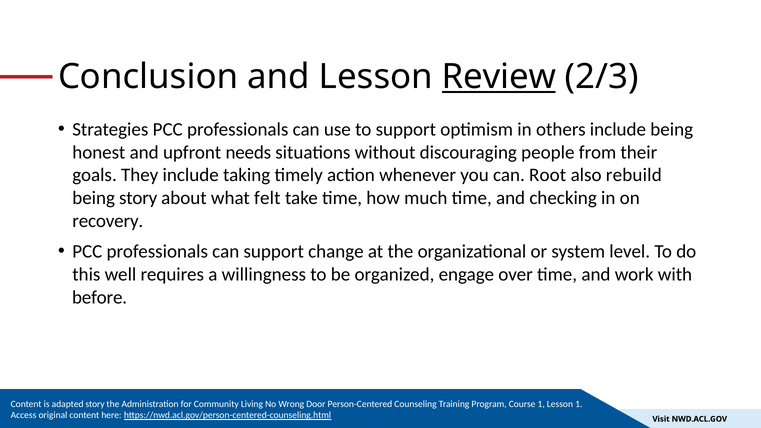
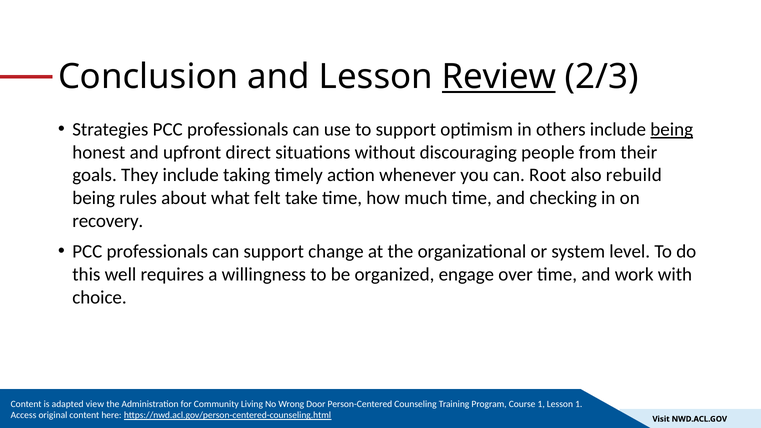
being at (672, 130) underline: none -> present
needs: needs -> direct
being story: story -> rules
before: before -> choice
story at (95, 404): story -> view
